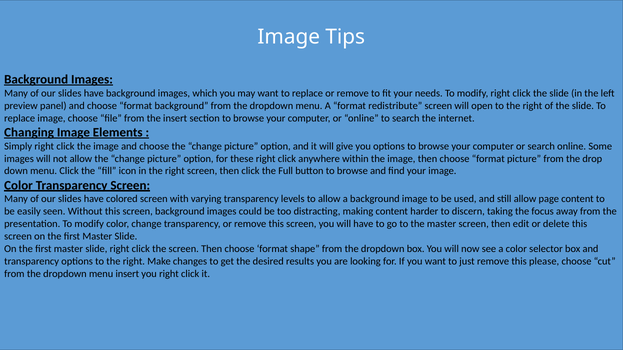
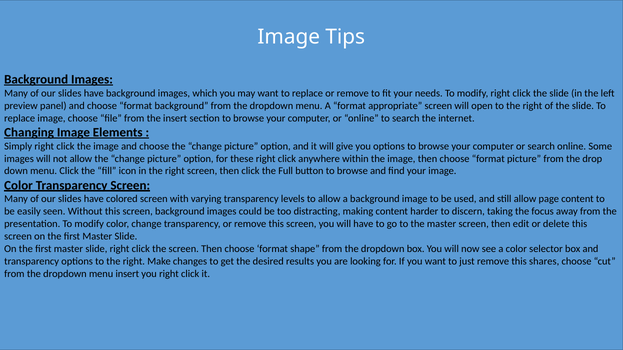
redistribute: redistribute -> appropriate
please: please -> shares
